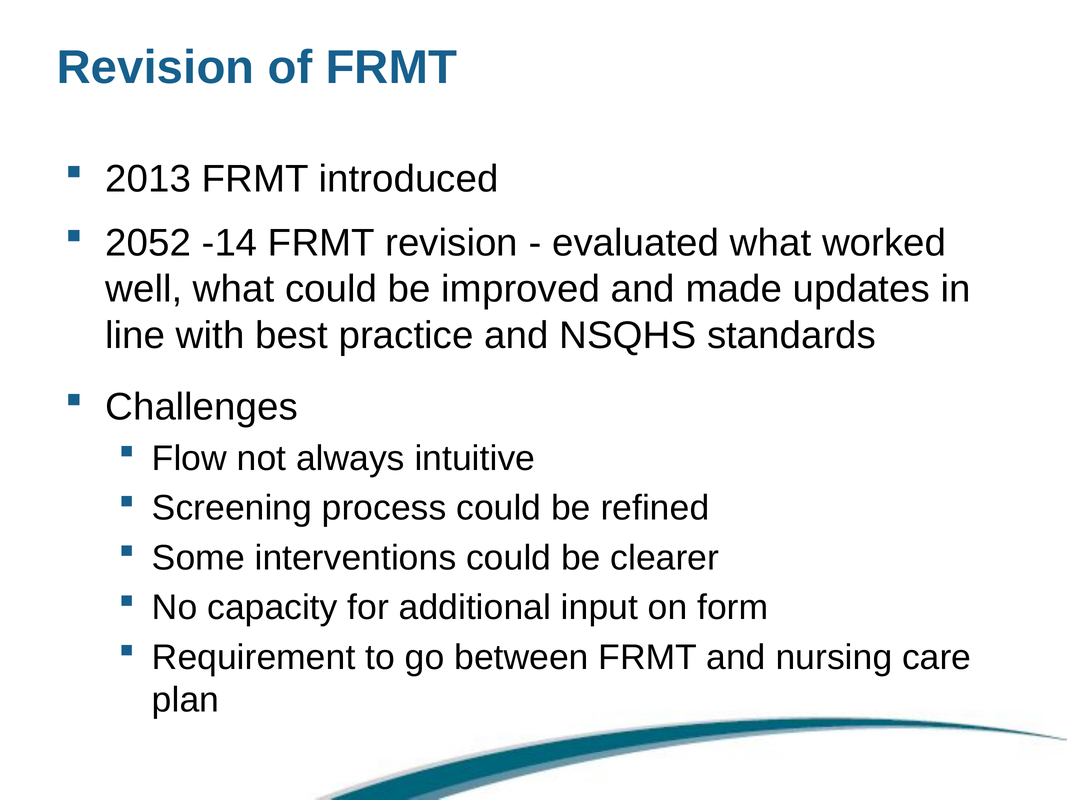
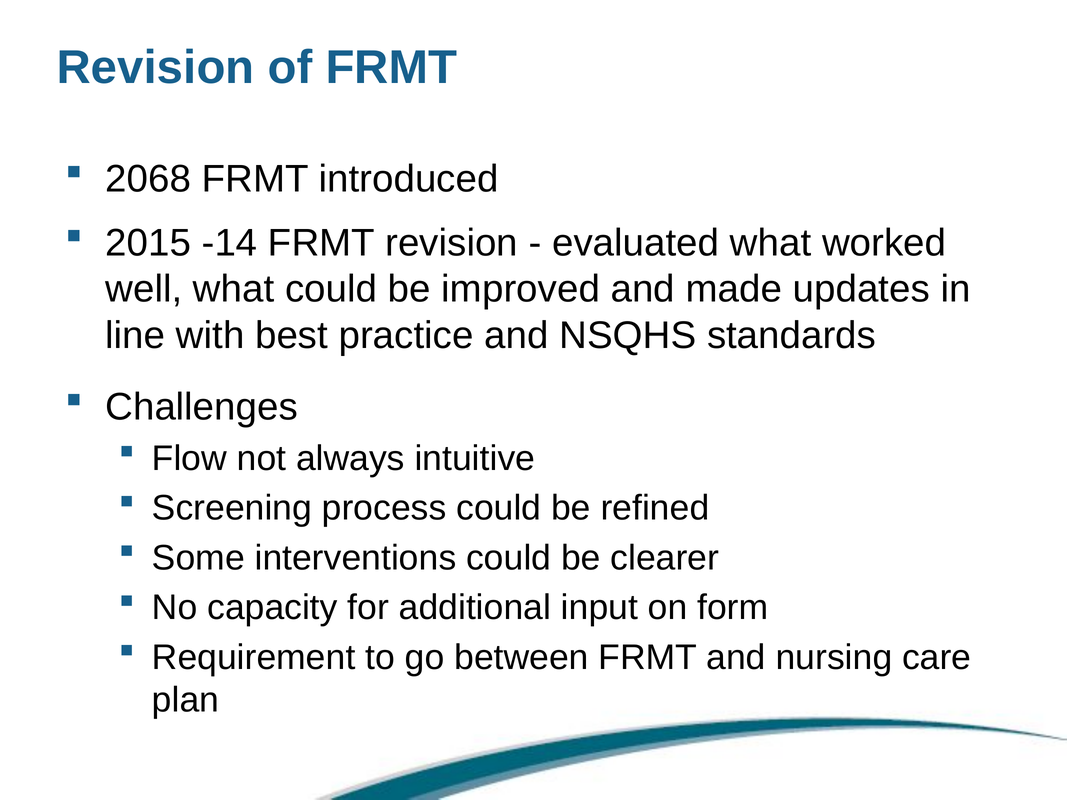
2013: 2013 -> 2068
2052: 2052 -> 2015
